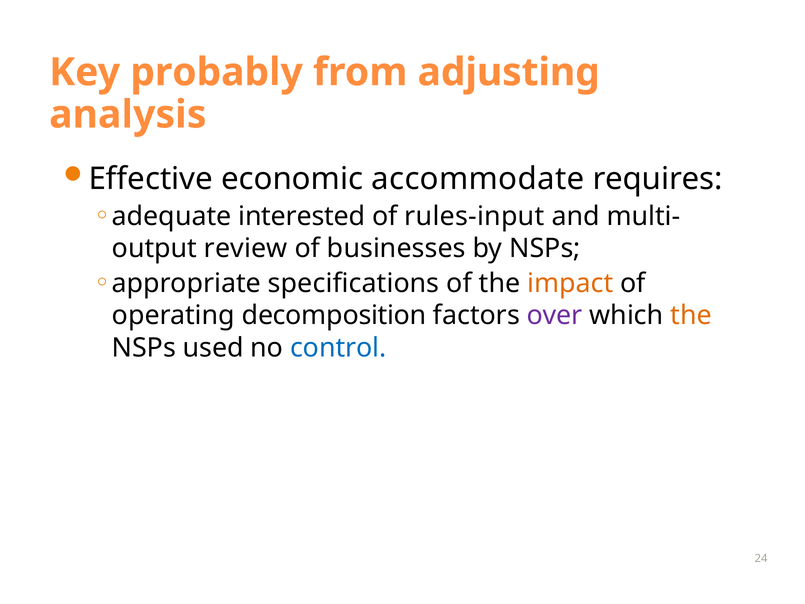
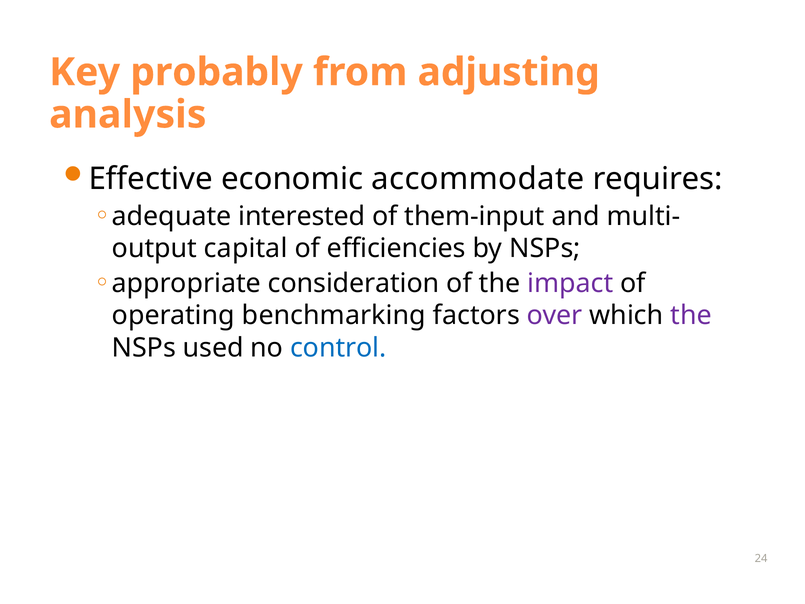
rules-input: rules-input -> them-input
review: review -> capital
businesses: businesses -> efficiencies
specifications: specifications -> consideration
impact colour: orange -> purple
decomposition: decomposition -> benchmarking
the at (691, 315) colour: orange -> purple
